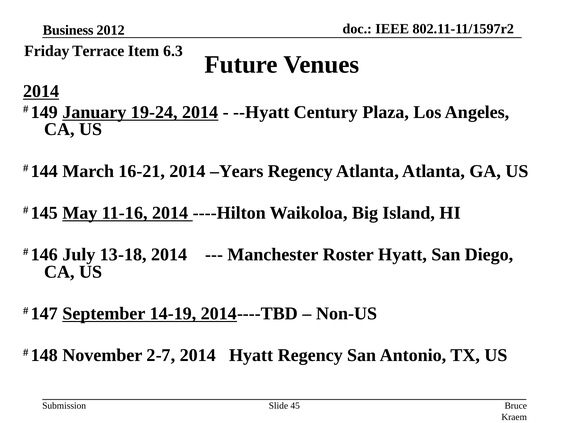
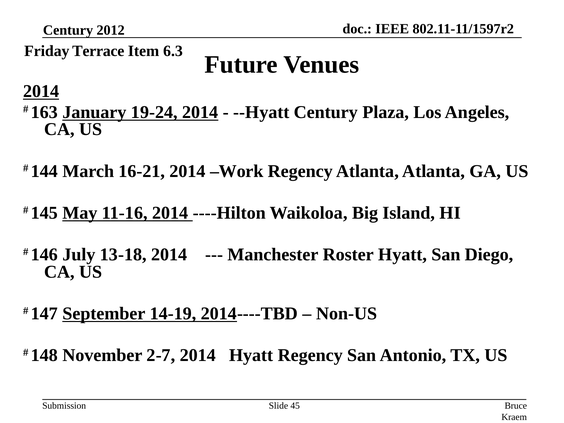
Business at (68, 30): Business -> Century
149: 149 -> 163
Years: Years -> Work
